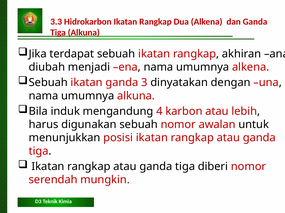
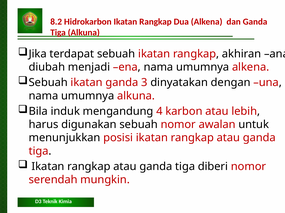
3.3: 3.3 -> 8.2
